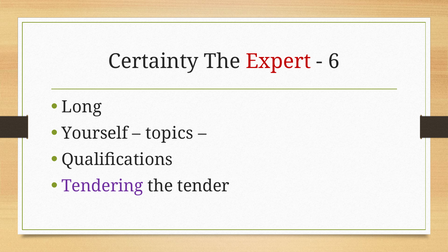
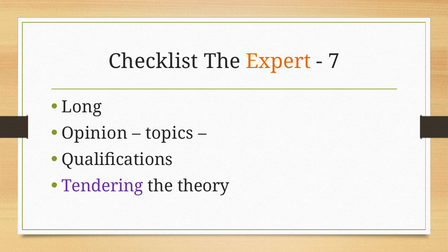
Certainty: Certainty -> Checklist
Expert colour: red -> orange
6: 6 -> 7
Yourself: Yourself -> Opinion
tender: tender -> theory
